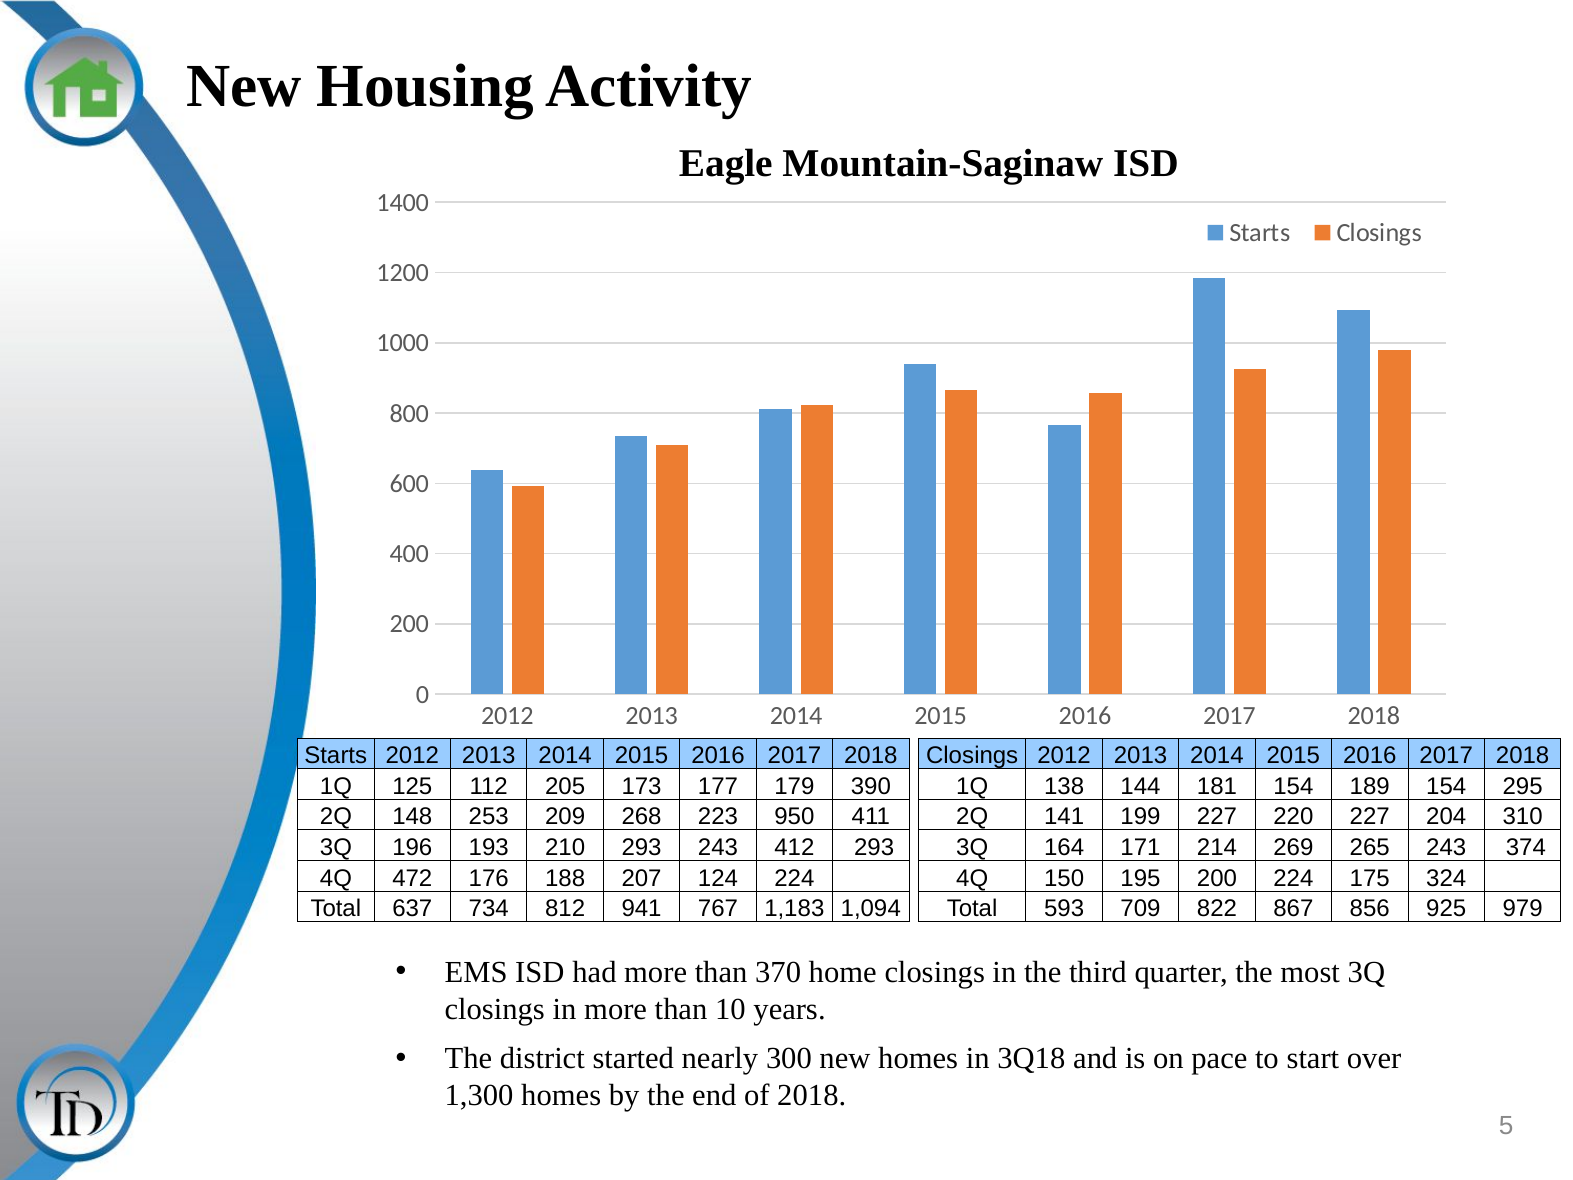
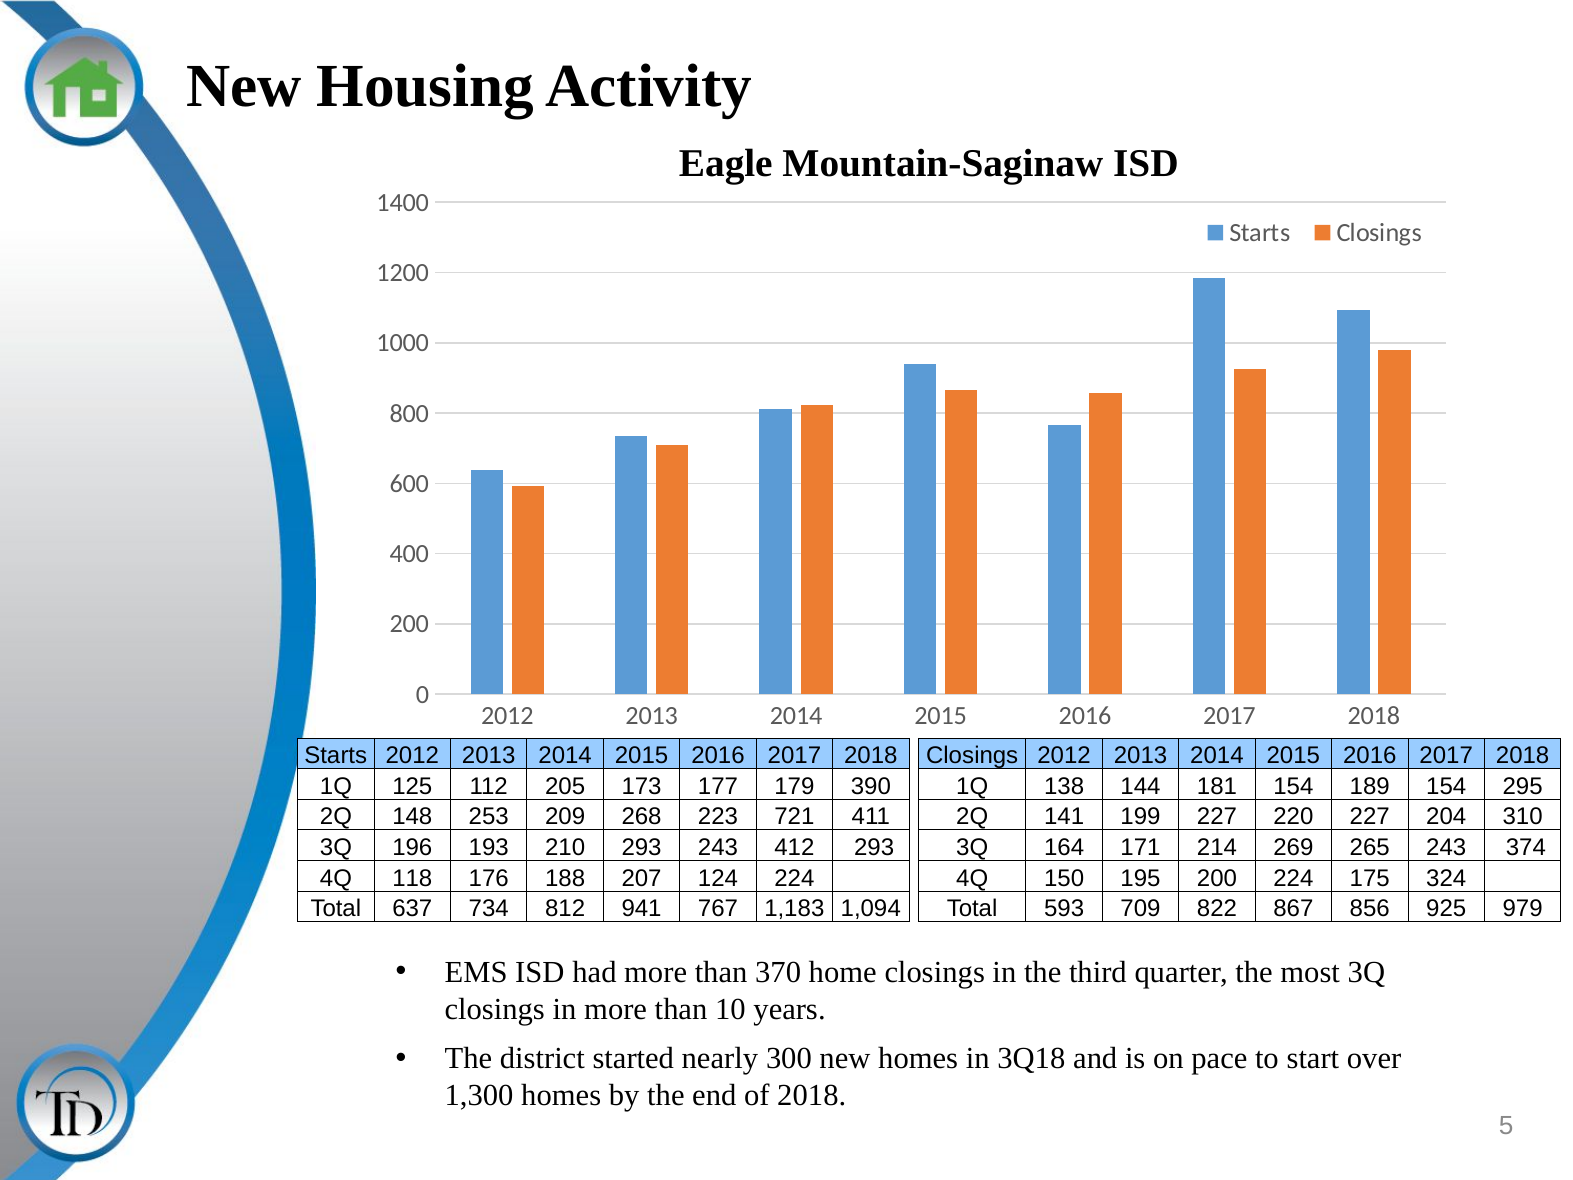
950: 950 -> 721
472: 472 -> 118
